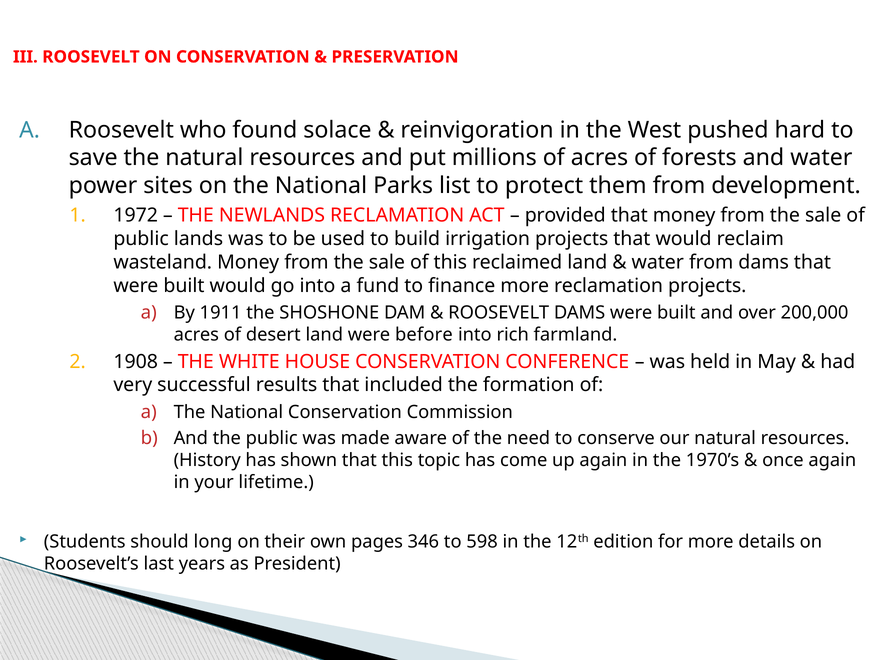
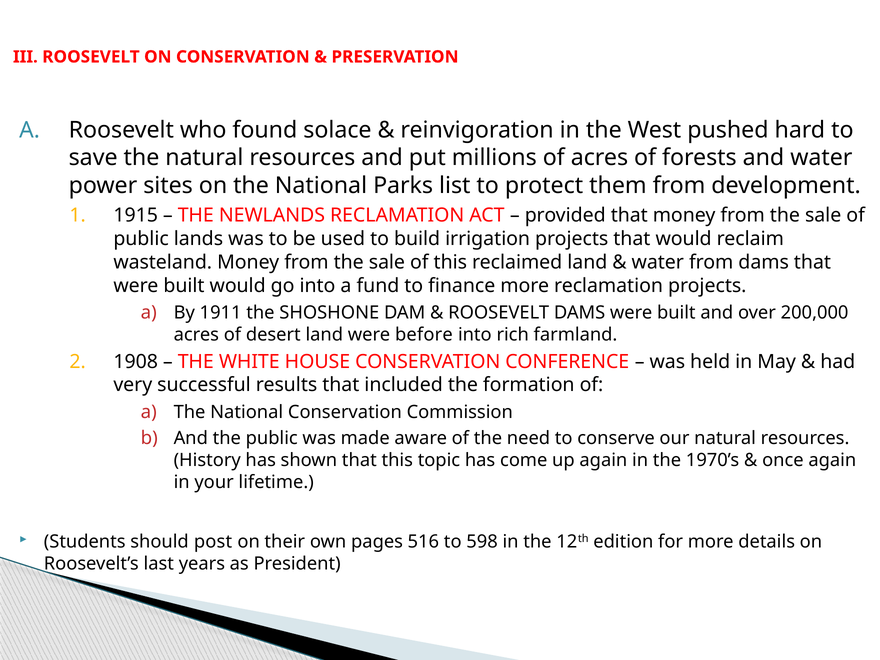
1972: 1972 -> 1915
long: long -> post
346: 346 -> 516
